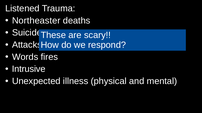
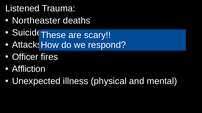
Words: Words -> Officer
Intrusive: Intrusive -> Affliction
